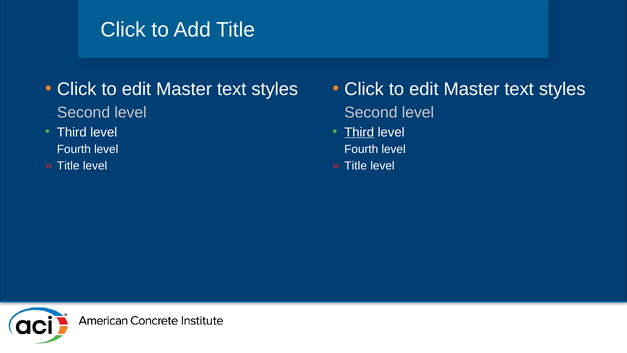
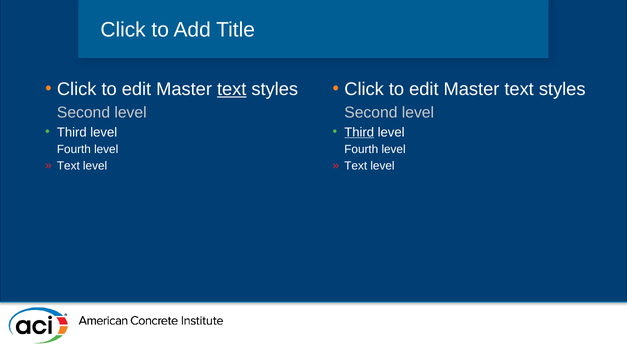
text at (232, 89) underline: none -> present
Title at (68, 166): Title -> Text
Title at (356, 166): Title -> Text
